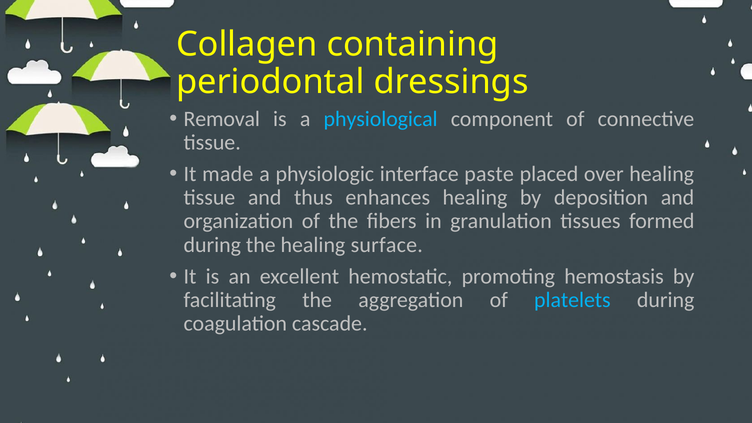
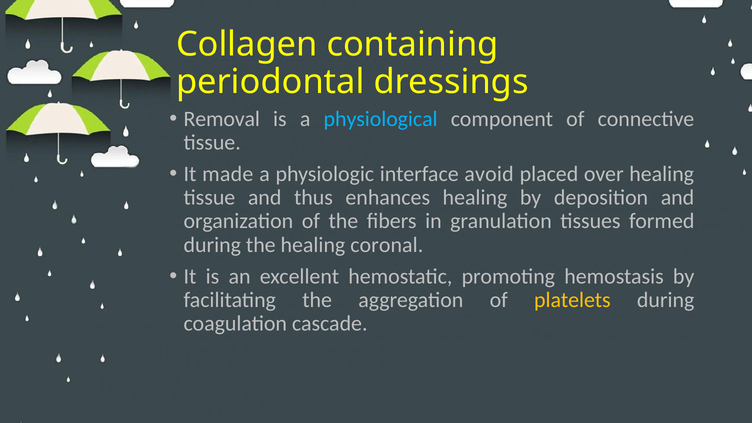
paste: paste -> avoid
surface: surface -> coronal
platelets colour: light blue -> yellow
